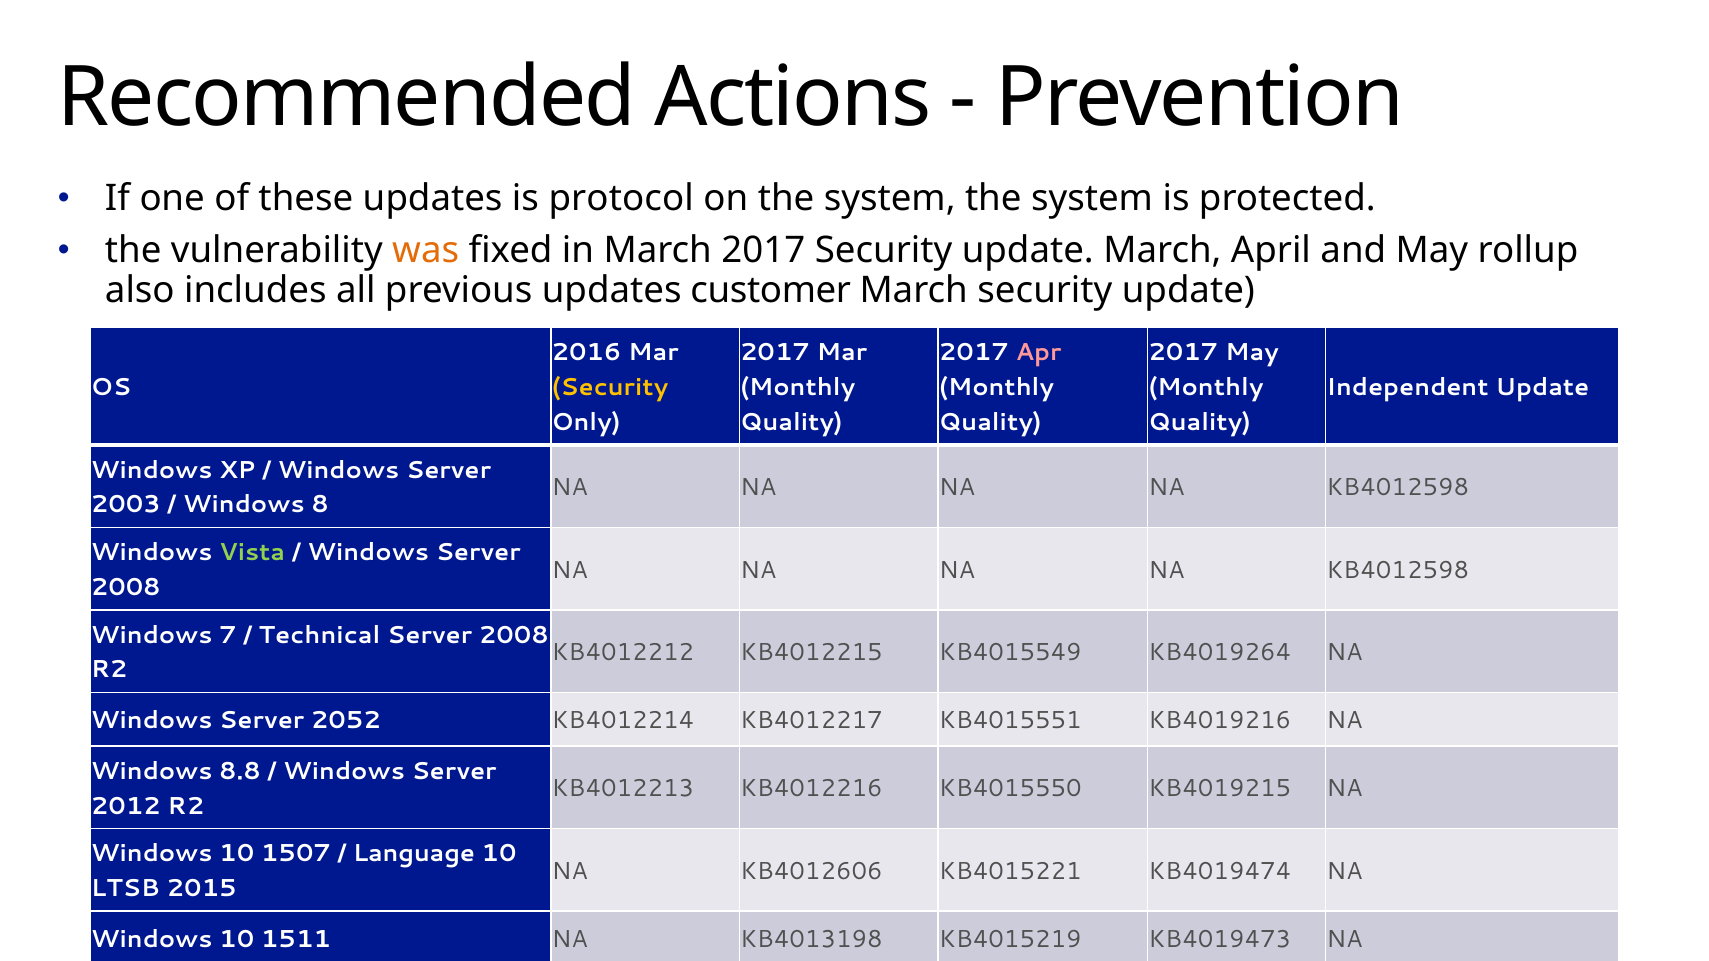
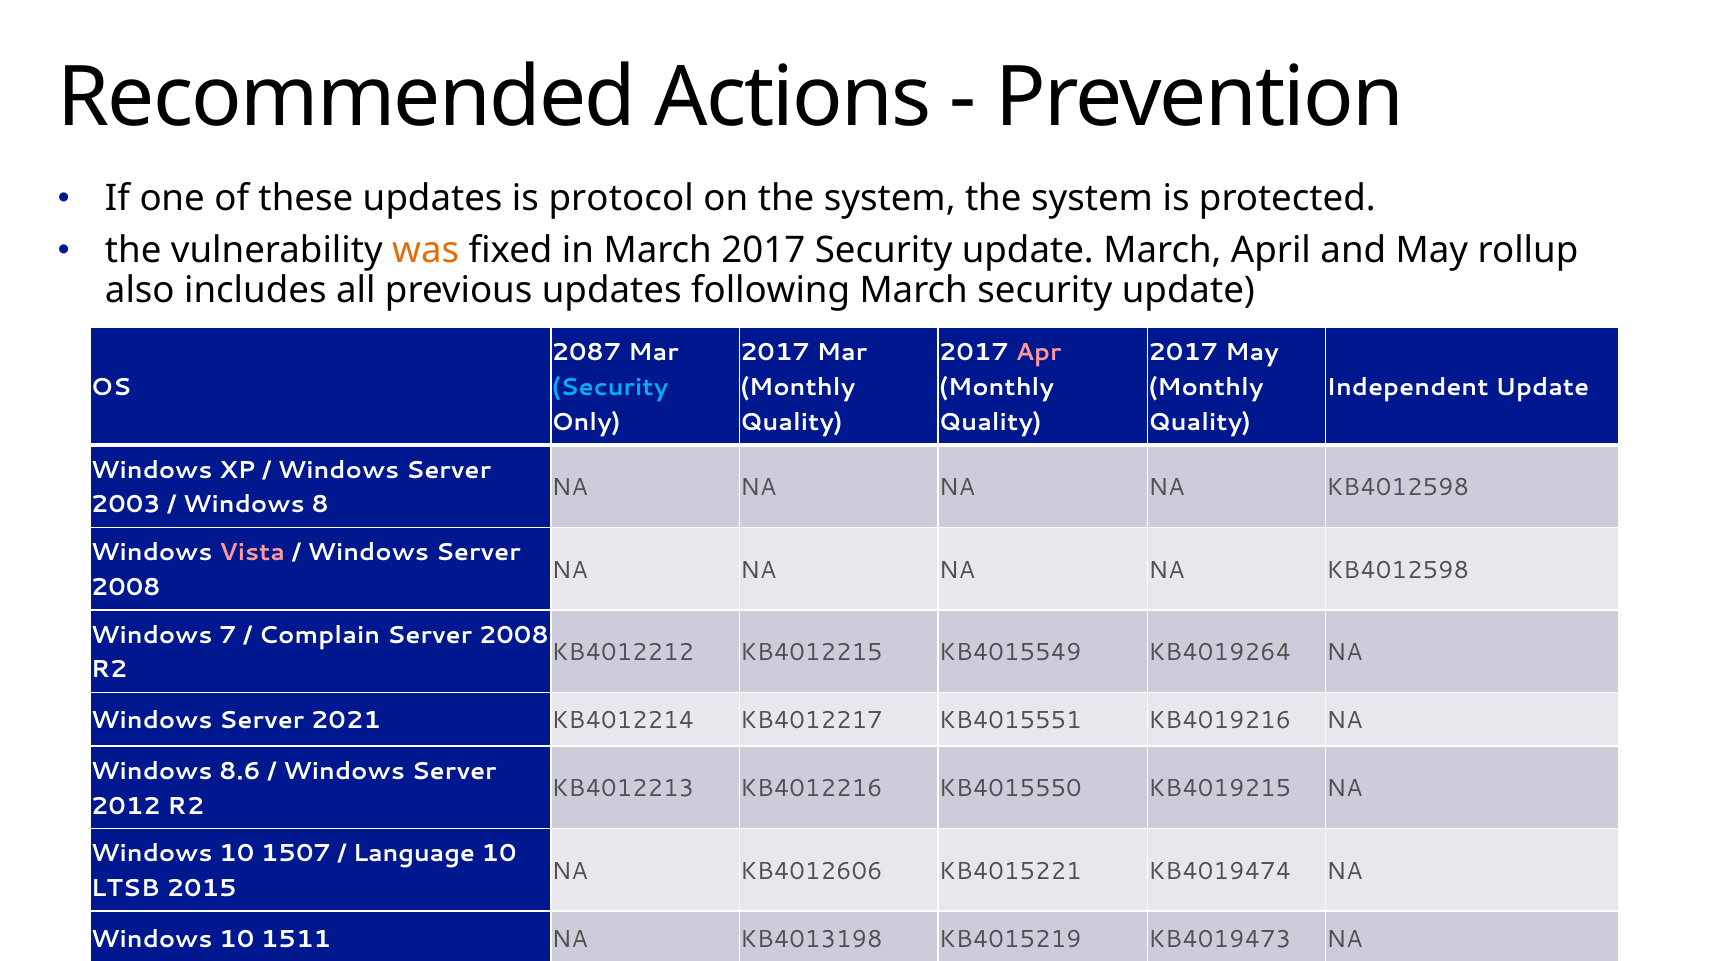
customer: customer -> following
2016 at (586, 353): 2016 -> 2087
Security at (610, 388) colour: yellow -> light blue
Vista colour: light green -> pink
Technical: Technical -> Complain
2052: 2052 -> 2021
8.8: 8.8 -> 8.6
